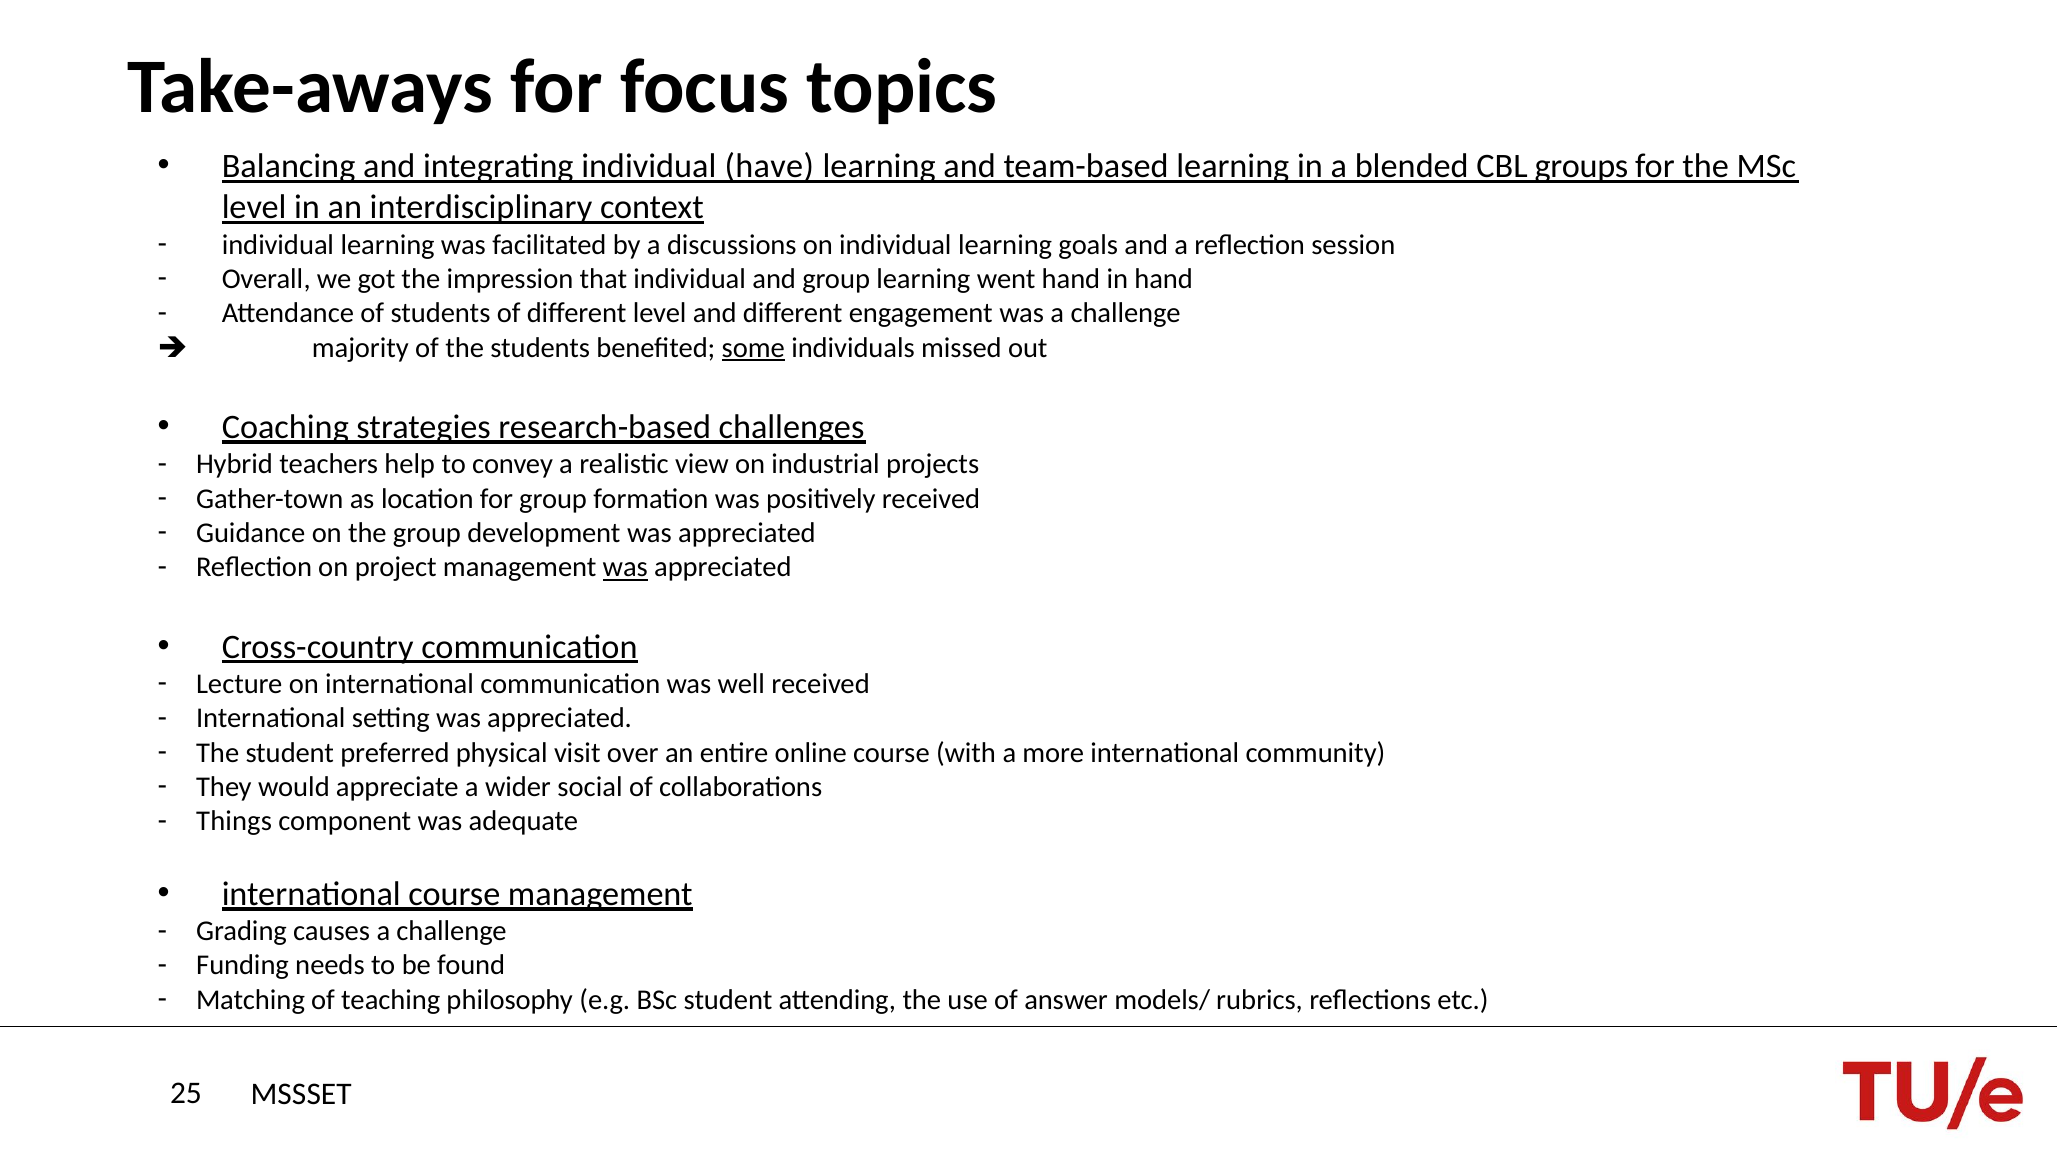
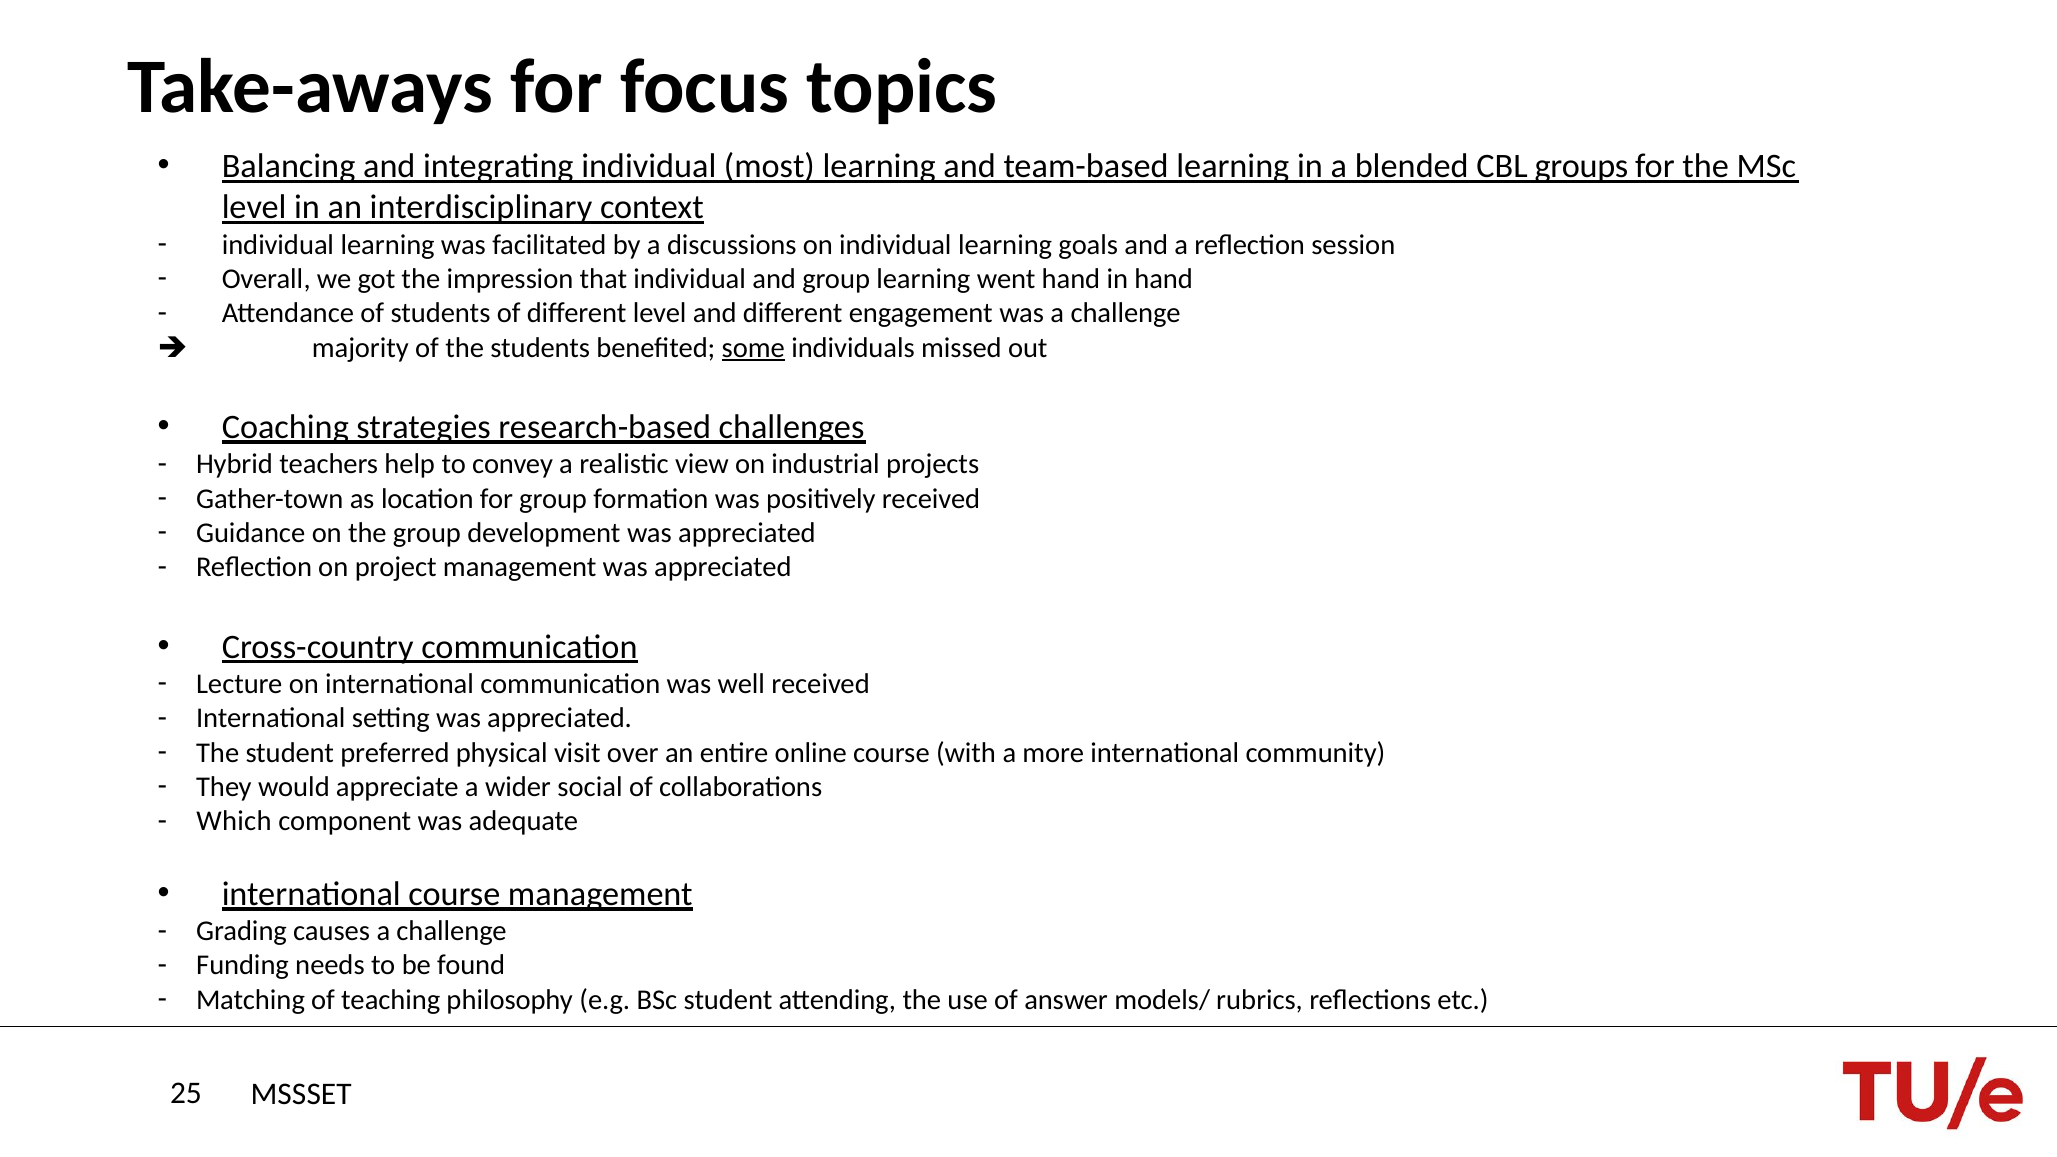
have: have -> most
was at (625, 567) underline: present -> none
Things: Things -> Which
